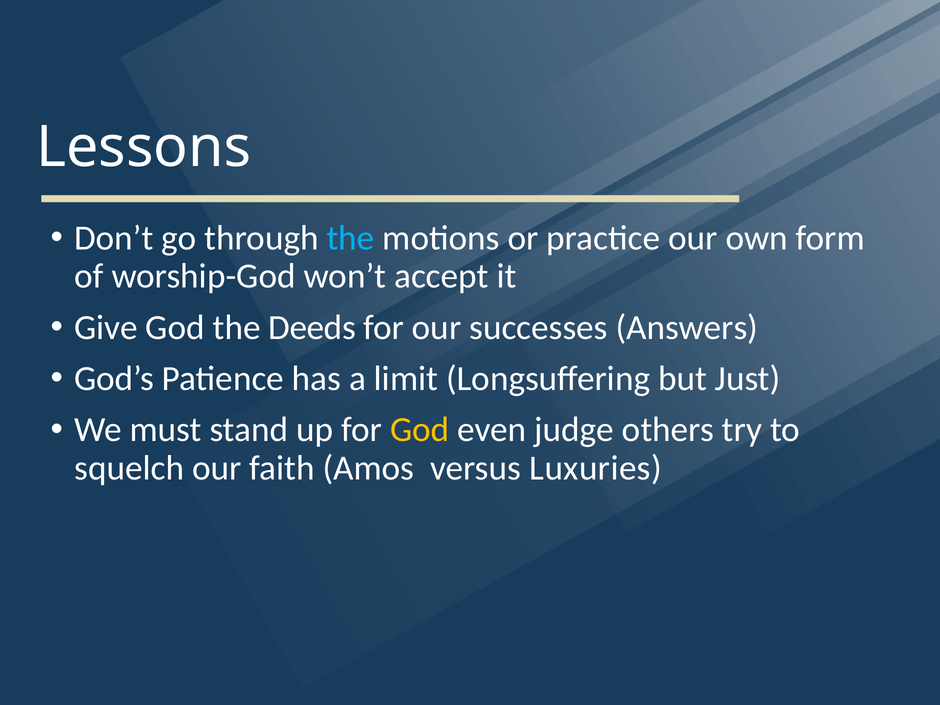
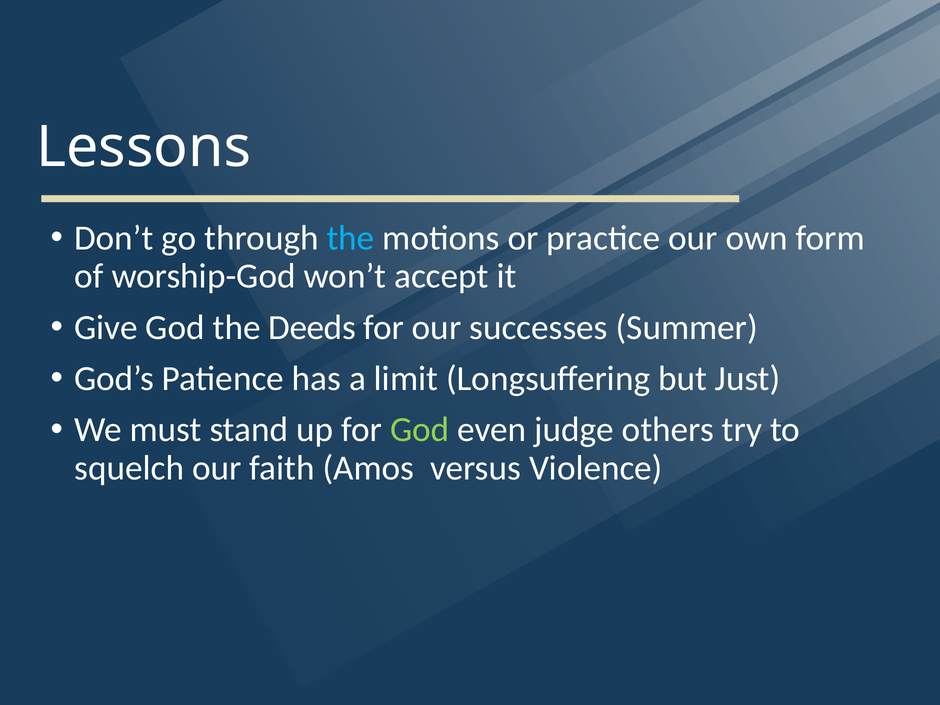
Answers: Answers -> Summer
God at (420, 430) colour: yellow -> light green
Luxuries: Luxuries -> Violence
